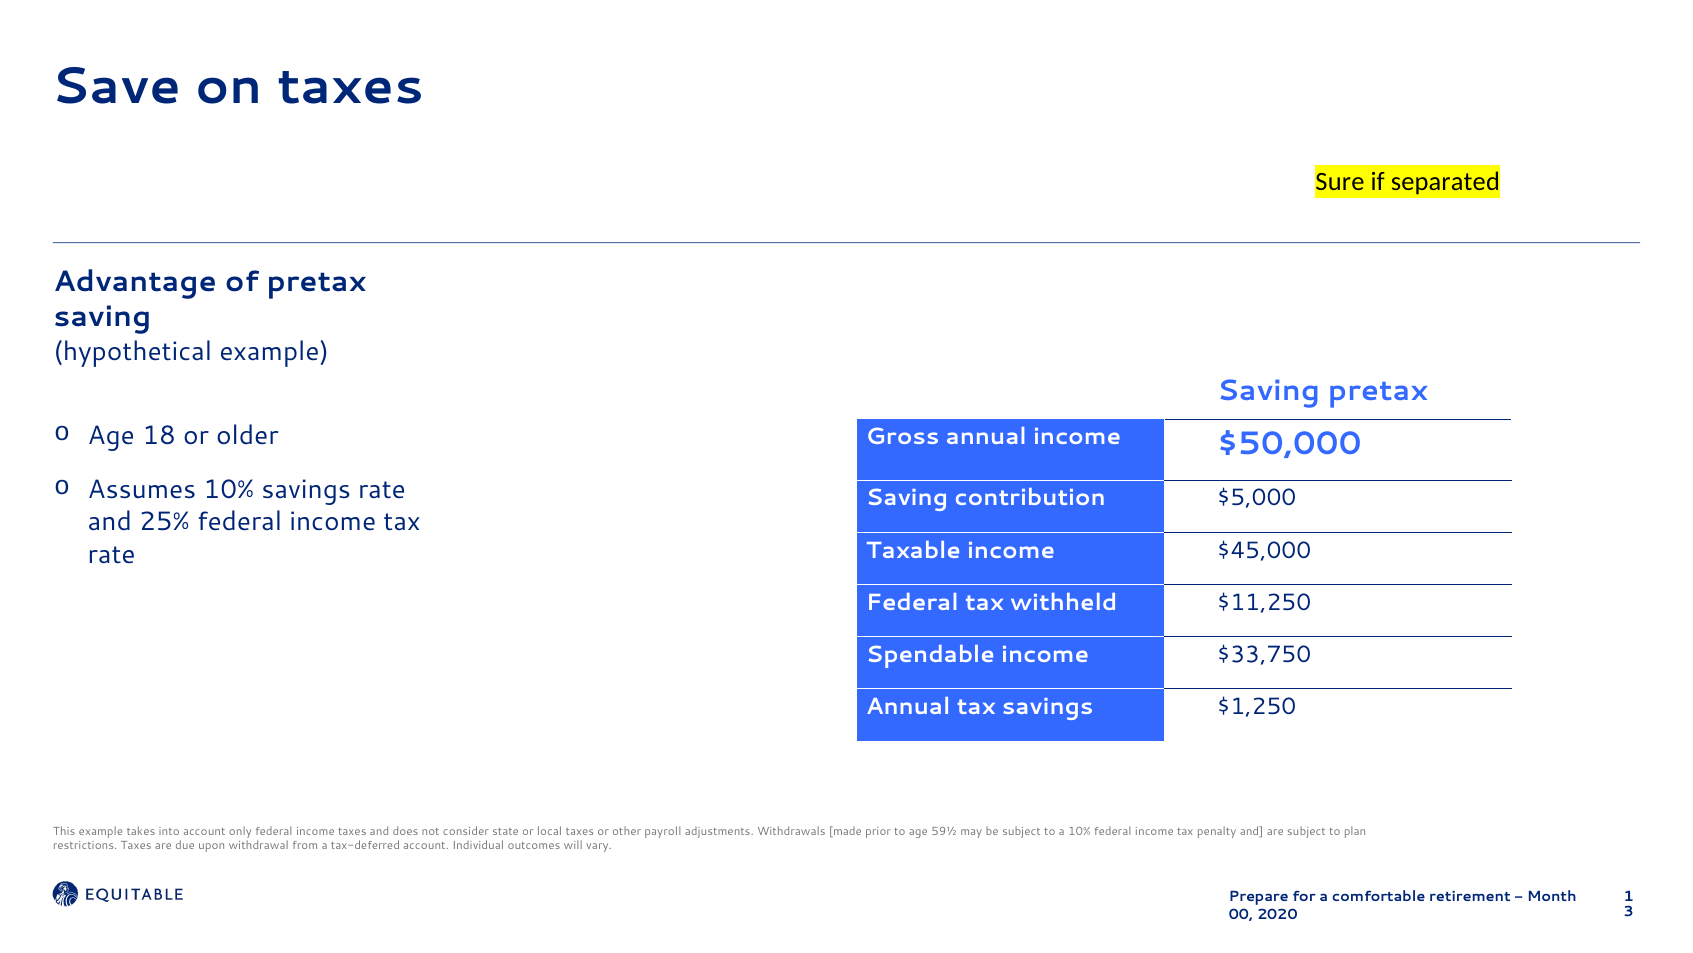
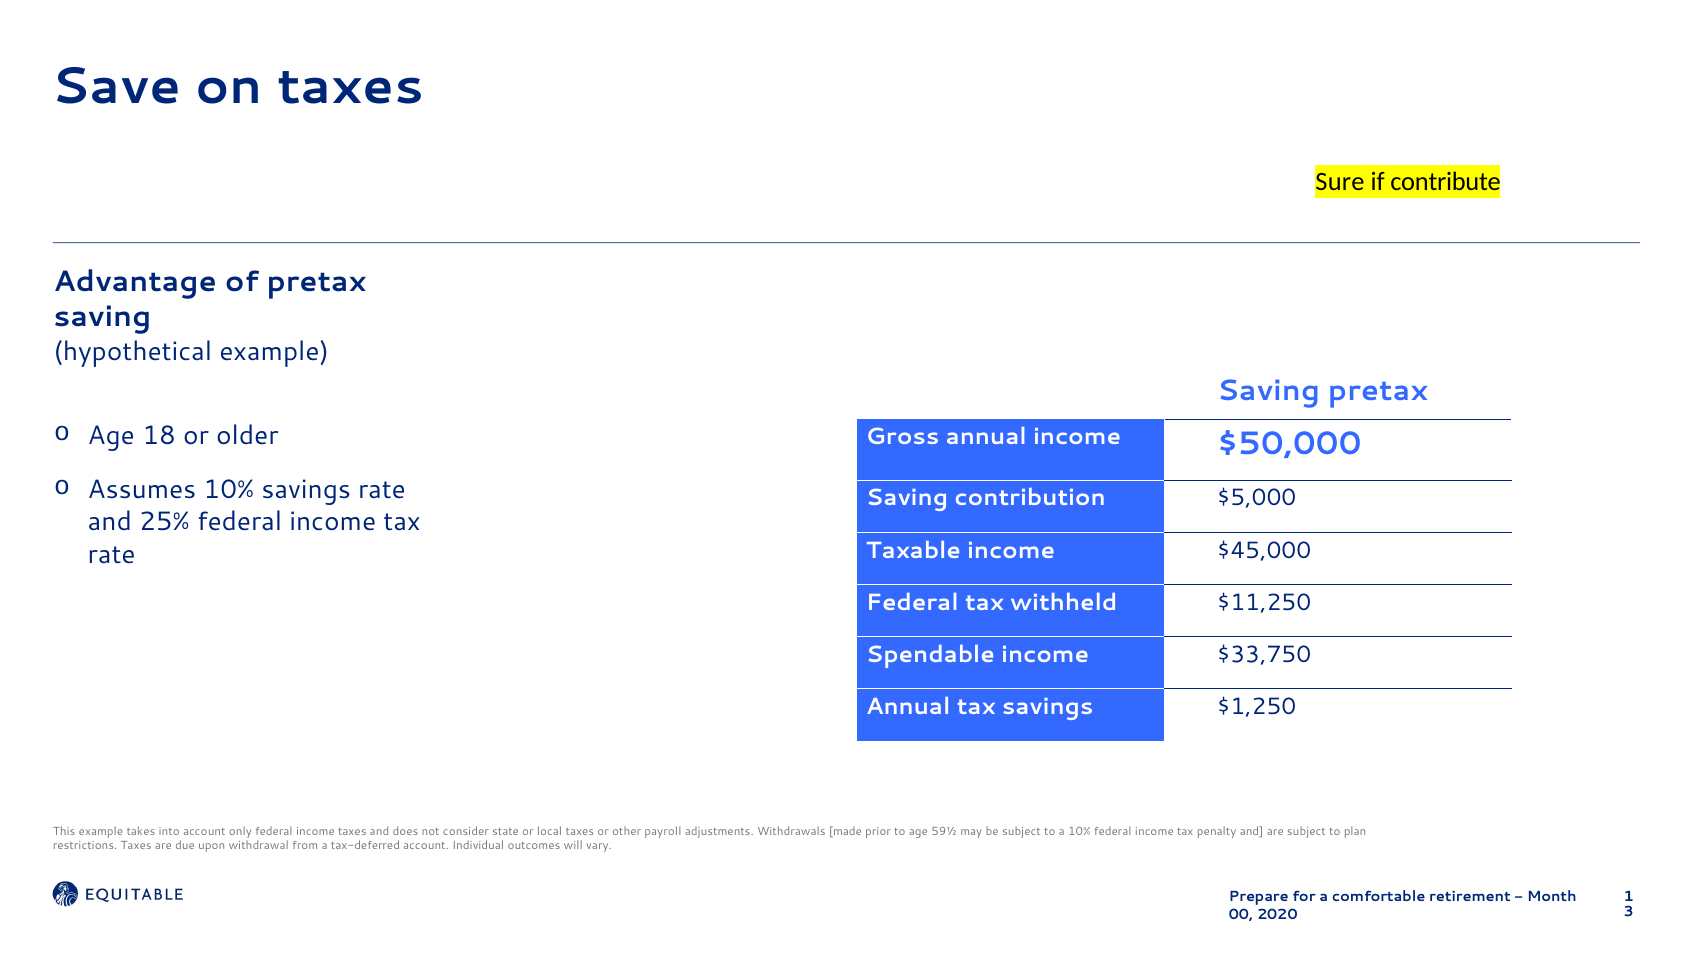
separated: separated -> contribute
